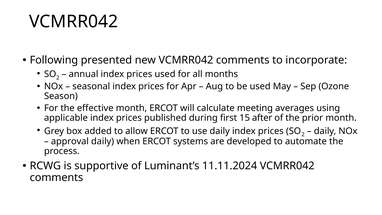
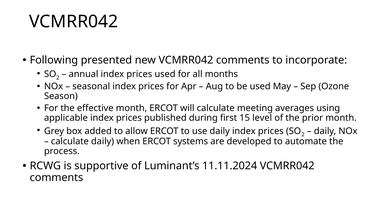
after: after -> level
approval at (70, 141): approval -> calculate
